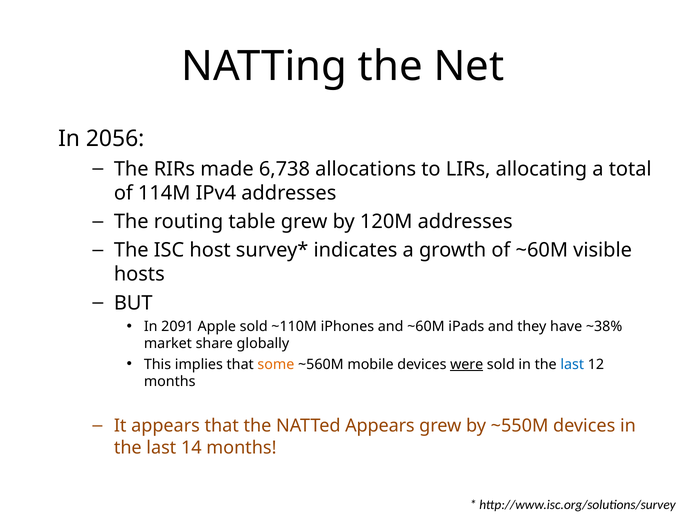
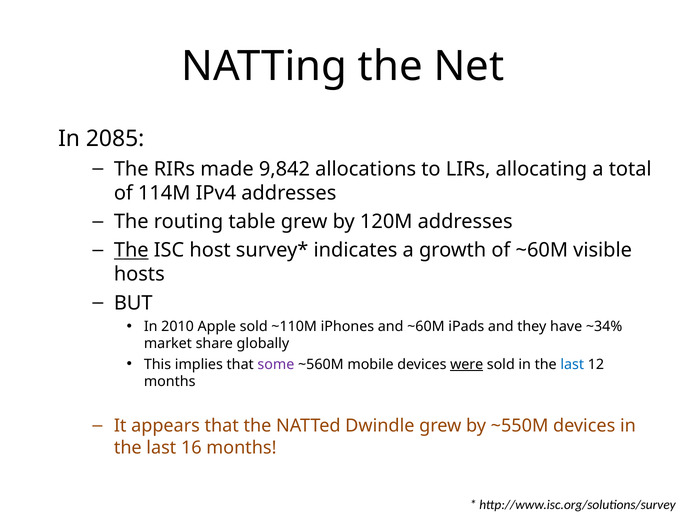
2056: 2056 -> 2085
6,738: 6,738 -> 9,842
The at (131, 250) underline: none -> present
2091: 2091 -> 2010
~38%: ~38% -> ~34%
some colour: orange -> purple
NATTed Appears: Appears -> Dwindle
14: 14 -> 16
